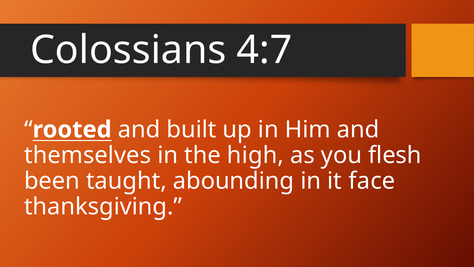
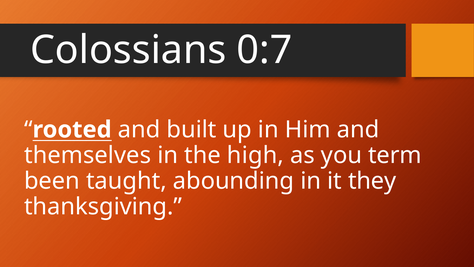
4:7: 4:7 -> 0:7
flesh: flesh -> term
face: face -> they
